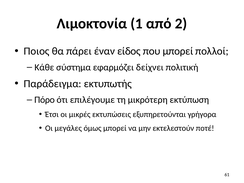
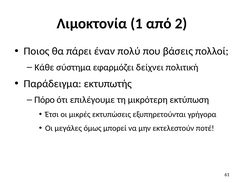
είδος: είδος -> πολύ
που μπορεί: μπορεί -> βάσεις
